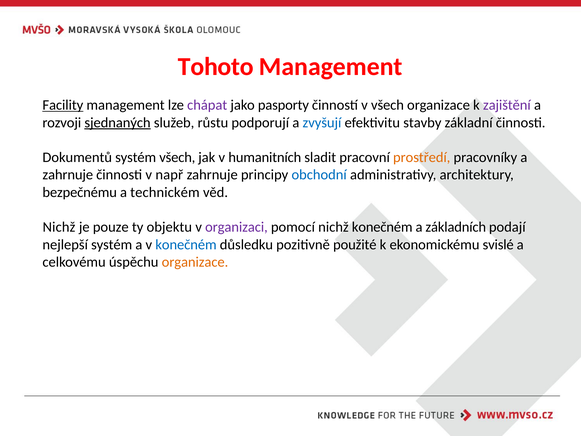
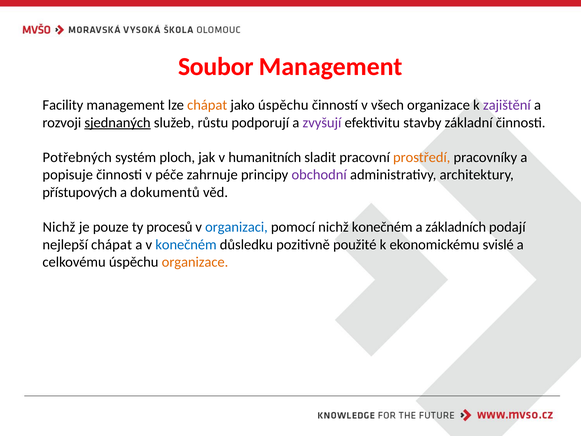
Tohoto: Tohoto -> Soubor
Facility underline: present -> none
chápat at (207, 105) colour: purple -> orange
jako pasporty: pasporty -> úspěchu
zvyšují colour: blue -> purple
Dokumentů: Dokumentů -> Potřebných
systém všech: všech -> ploch
zahrnuje at (68, 175): zahrnuje -> popisuje
např: např -> péče
obchodní colour: blue -> purple
bezpečnému: bezpečnému -> přístupových
technickém: technickém -> dokumentů
objektu: objektu -> procesů
organizaci colour: purple -> blue
nejlepší systém: systém -> chápat
